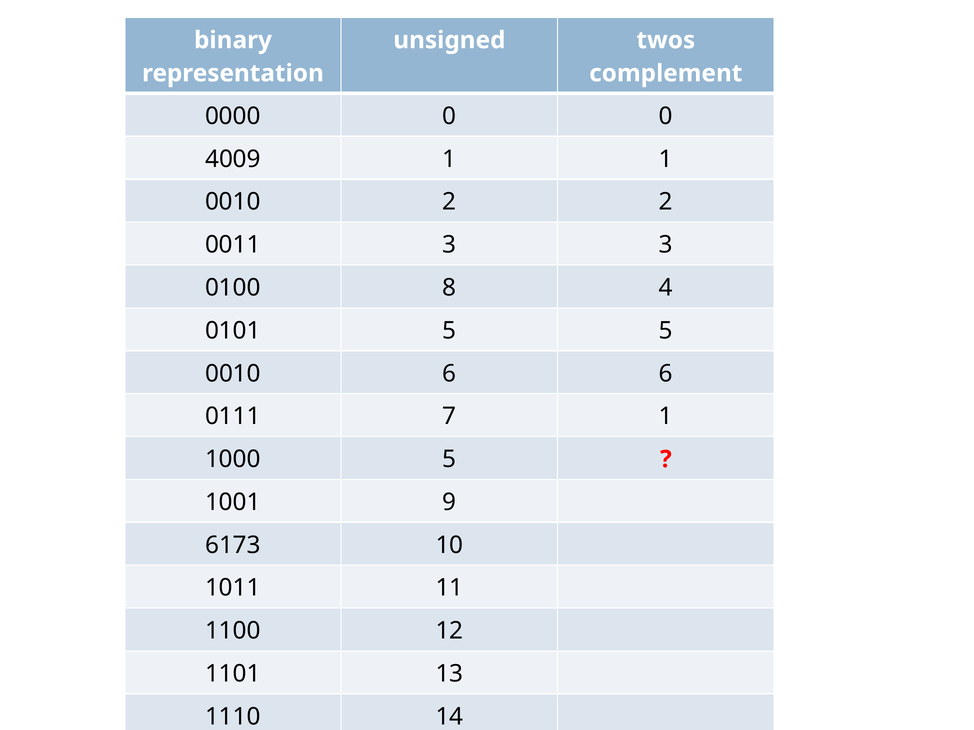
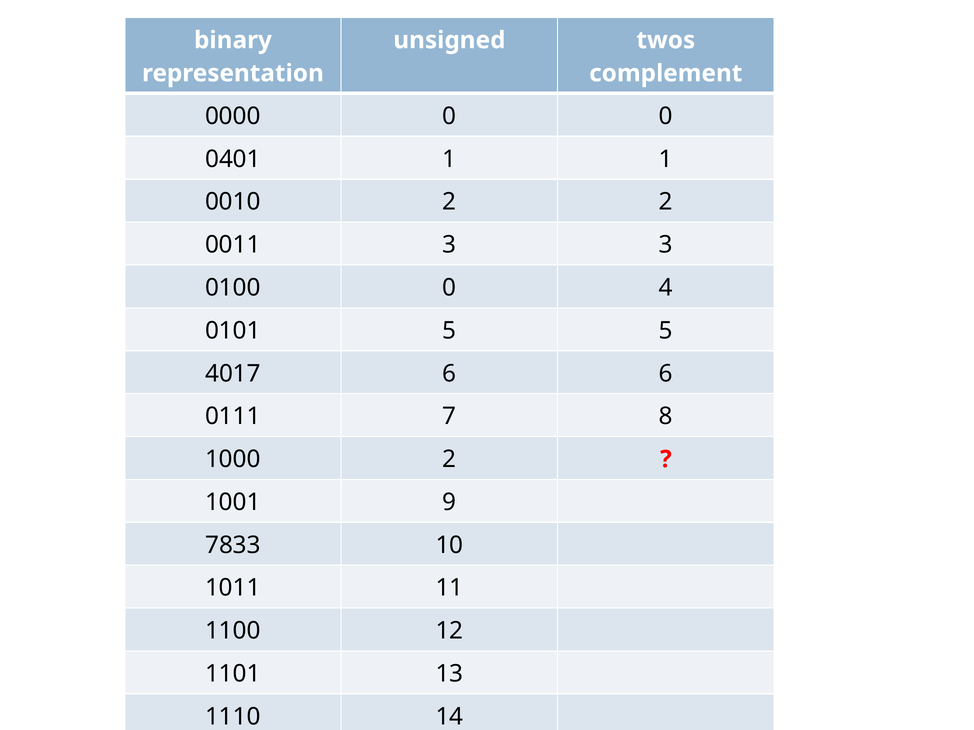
4009: 4009 -> 0401
0100 8: 8 -> 0
0010 at (233, 374): 0010 -> 4017
7 1: 1 -> 8
1000 5: 5 -> 2
6173: 6173 -> 7833
